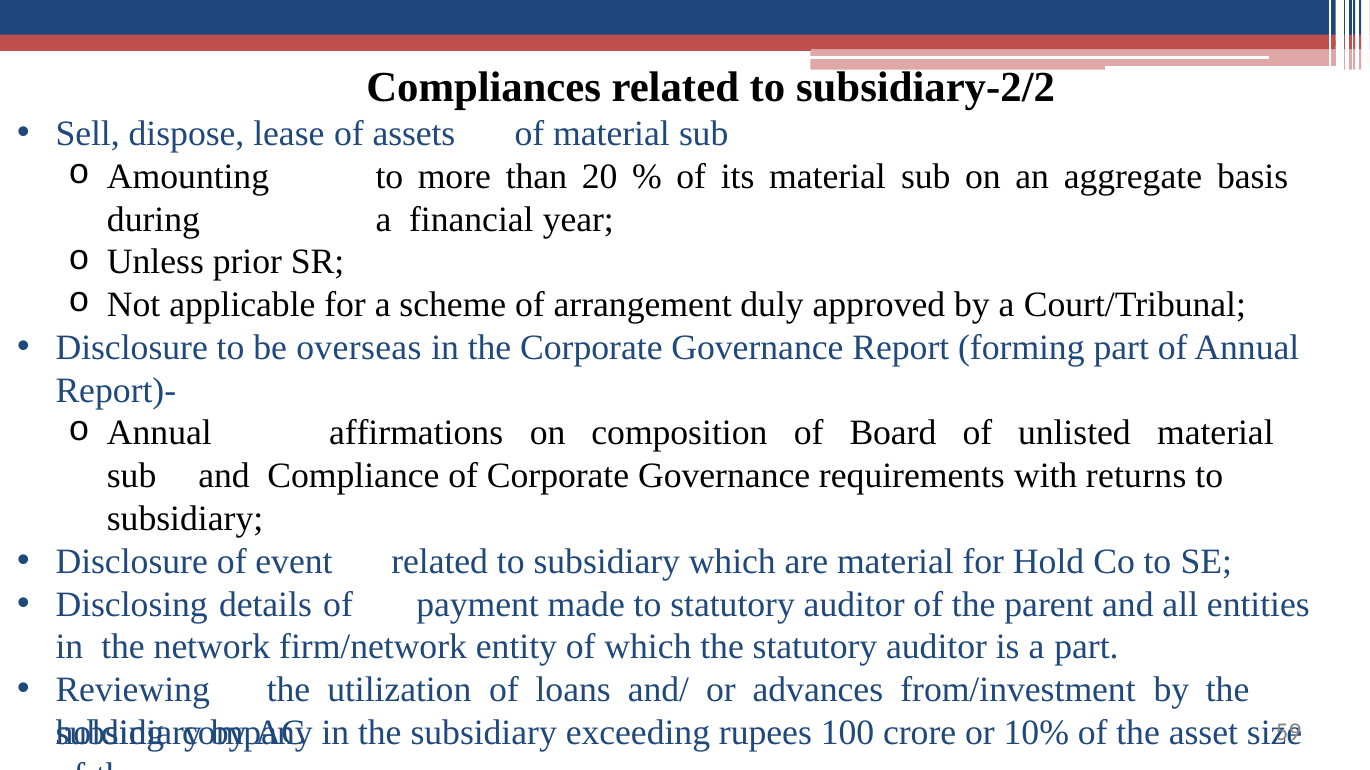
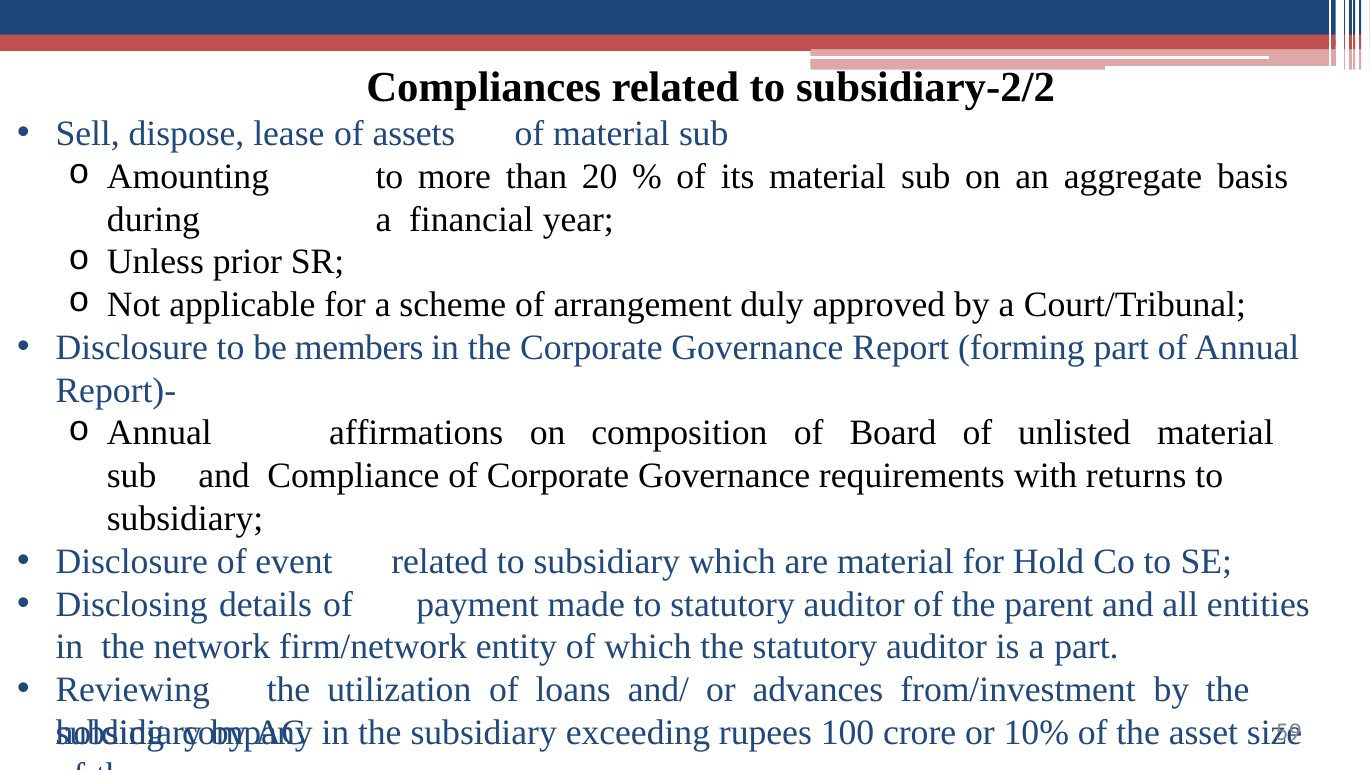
overseas: overseas -> members
